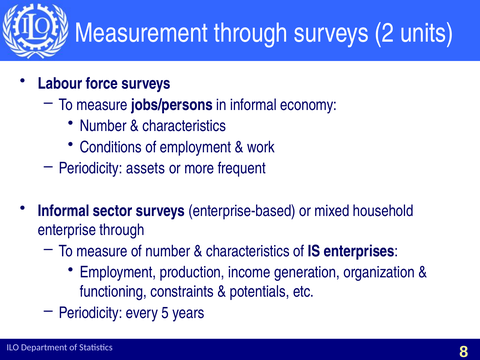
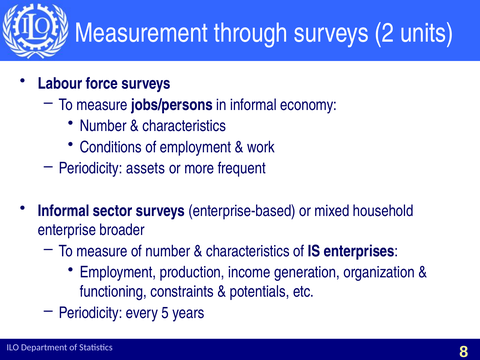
enterprise through: through -> broader
